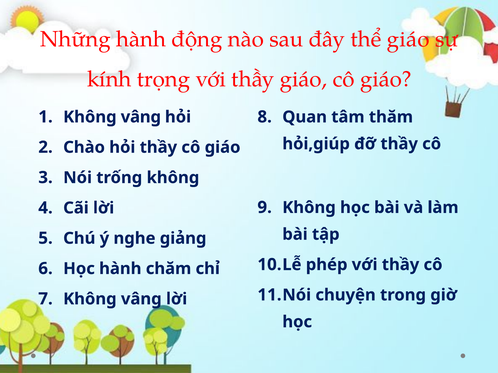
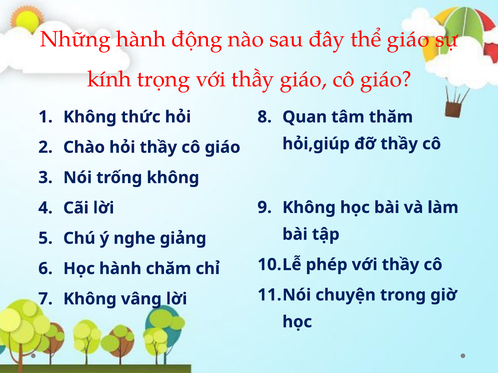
vâng at (141, 117): vâng -> thức
